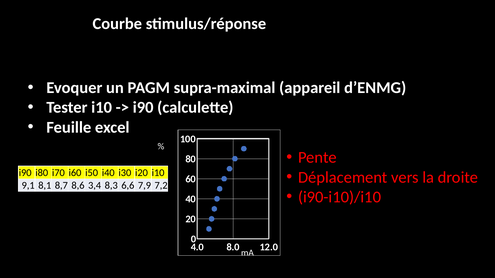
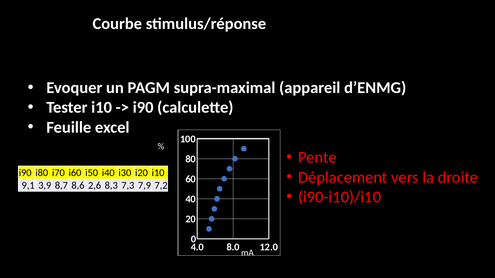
8,1: 8,1 -> 3,9
3,4: 3,4 -> 2,6
6,6: 6,6 -> 7,3
